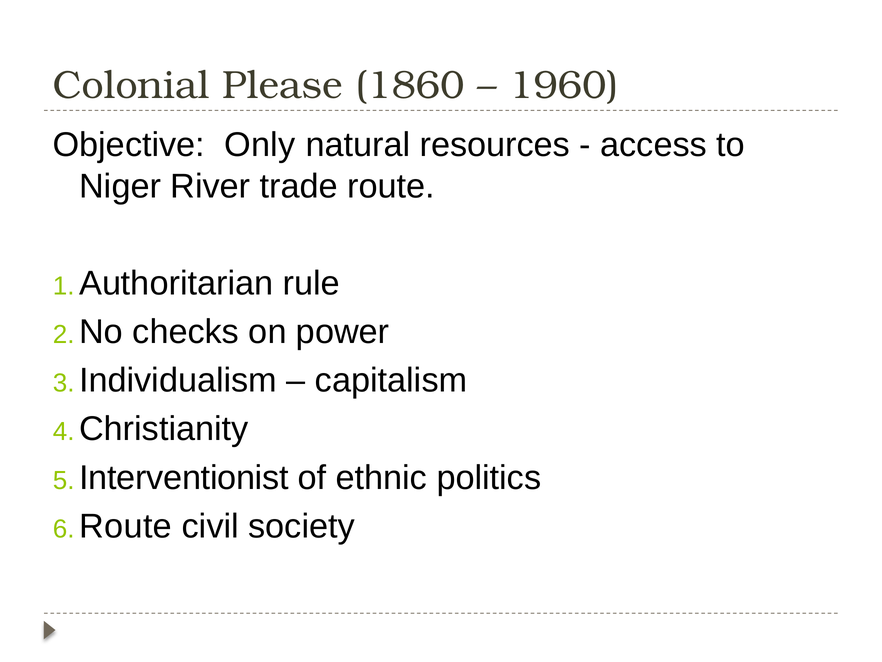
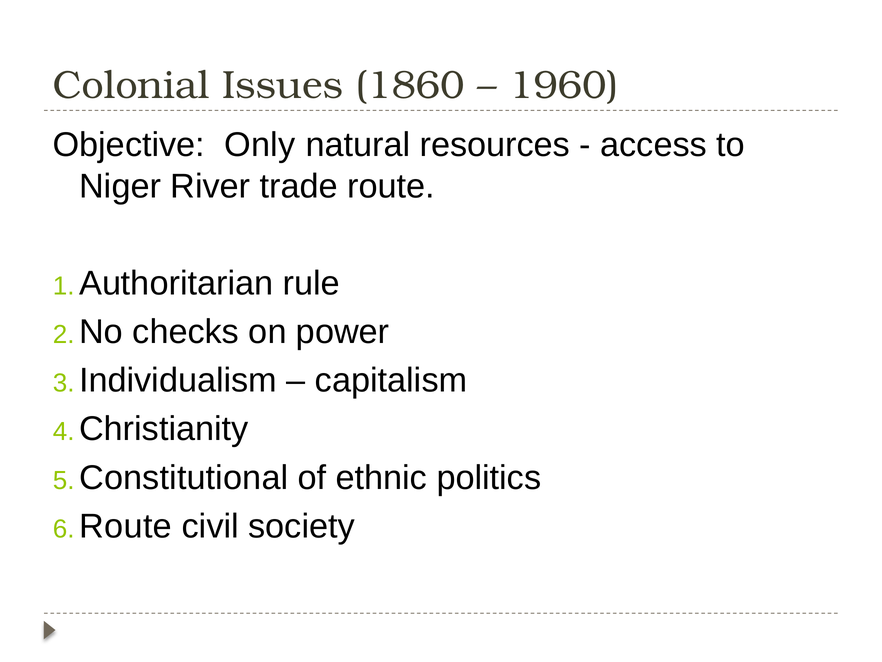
Please: Please -> Issues
Interventionist: Interventionist -> Constitutional
